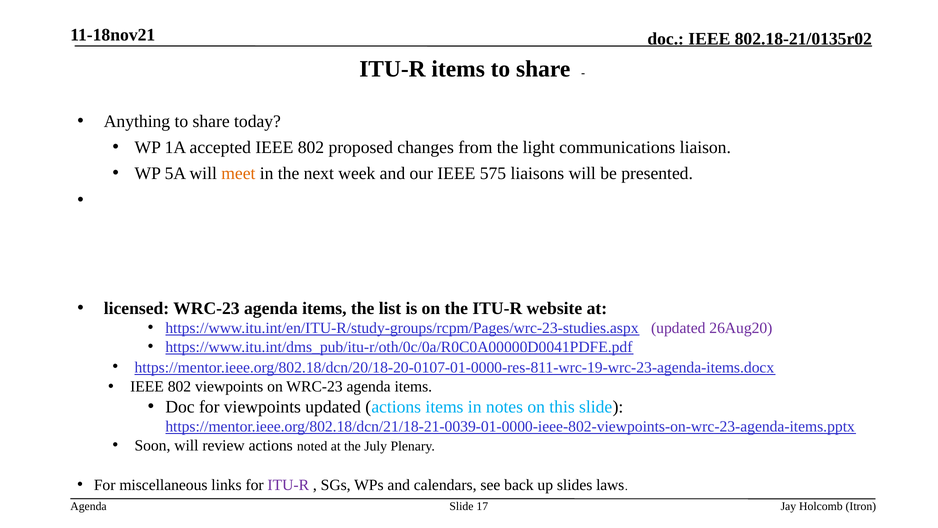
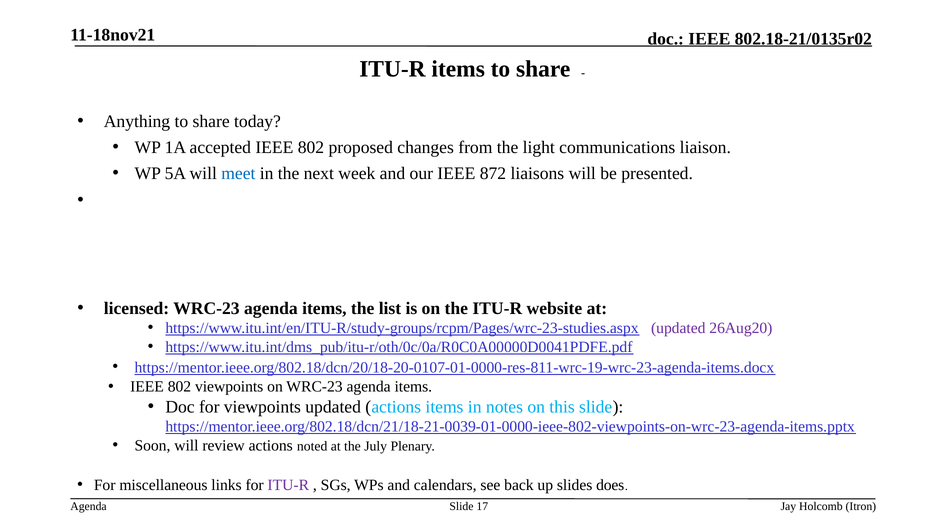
meet colour: orange -> blue
575: 575 -> 872
laws: laws -> does
